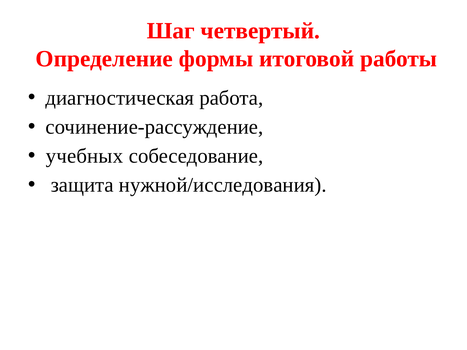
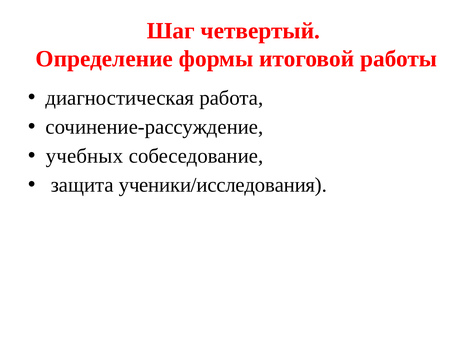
нужной/исследования: нужной/исследования -> ученики/исследования
